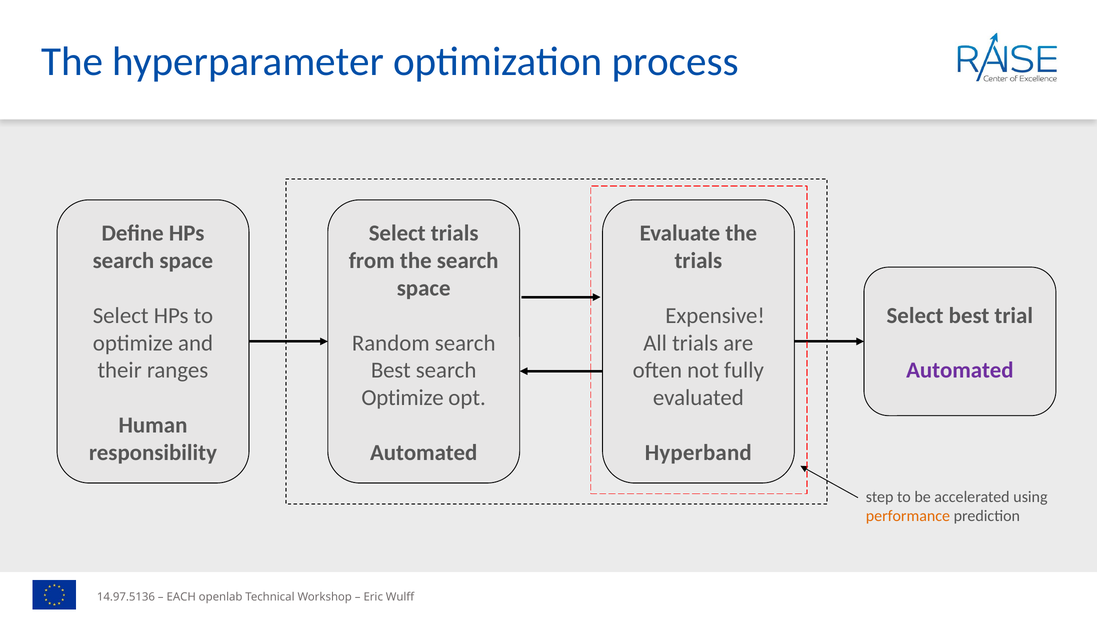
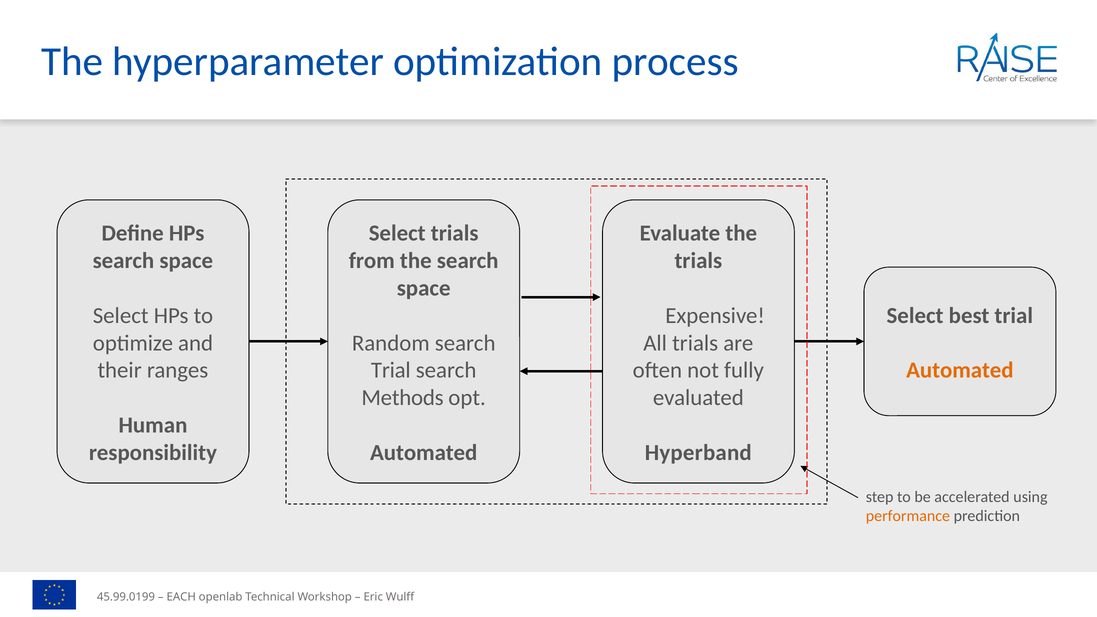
Best at (391, 370): Best -> Trial
Automated at (960, 370) colour: purple -> orange
Optimize at (403, 398): Optimize -> Methods
14.97.5136: 14.97.5136 -> 45.99.0199
